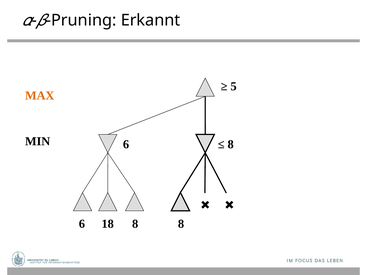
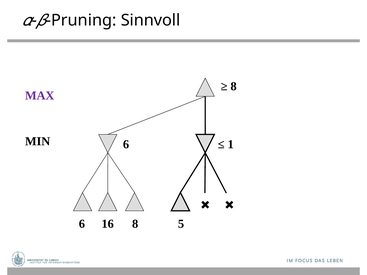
Erkannt: Erkannt -> Sinnvoll
5 at (234, 86): 5 -> 8
MAX colour: orange -> purple
8 at (231, 145): 8 -> 1
18: 18 -> 16
8 8: 8 -> 5
